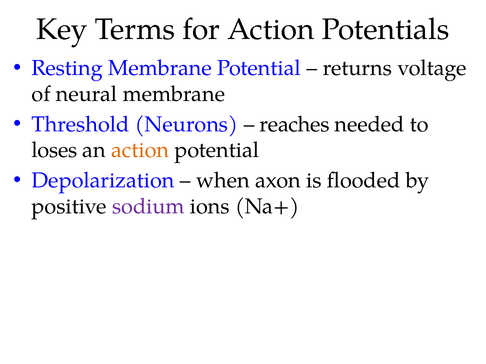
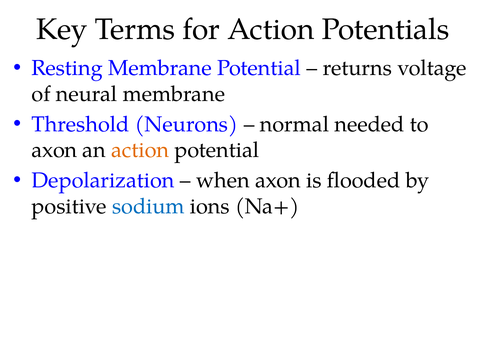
reaches: reaches -> normal
loses at (54, 150): loses -> axon
sodium colour: purple -> blue
